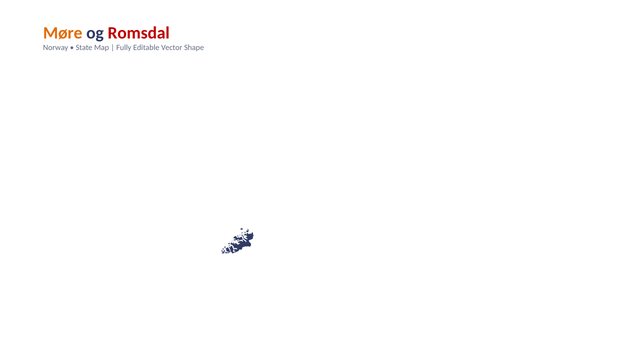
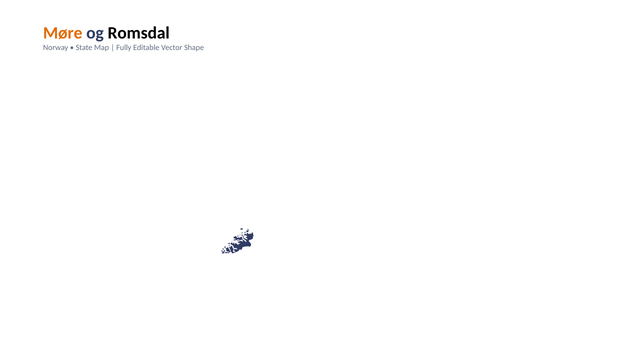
Romsdal colour: red -> black
